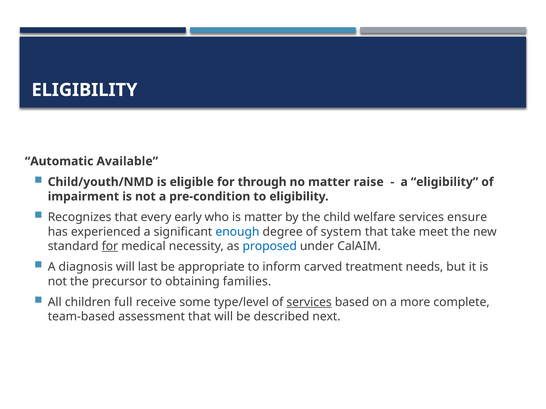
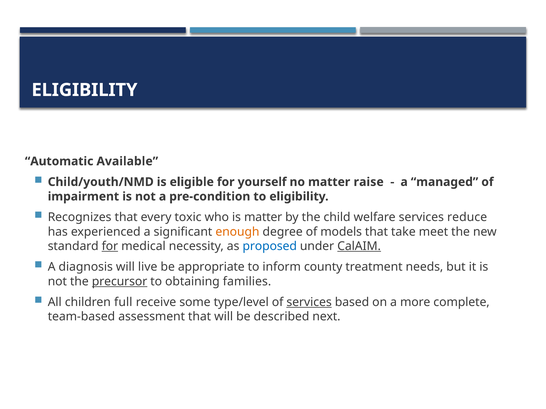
through: through -> yourself
a eligibility: eligibility -> managed
early: early -> toxic
ensure: ensure -> reduce
enough colour: blue -> orange
system: system -> models
CalAIM underline: none -> present
last: last -> live
carved: carved -> county
precursor underline: none -> present
